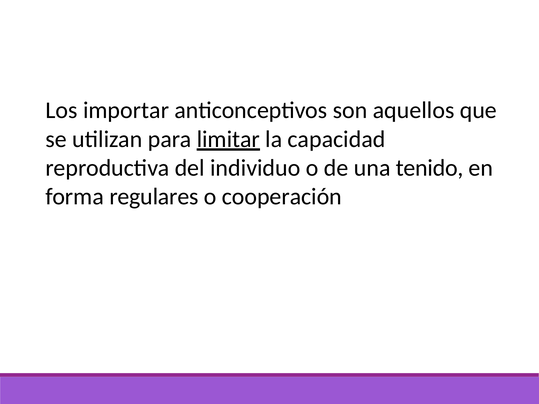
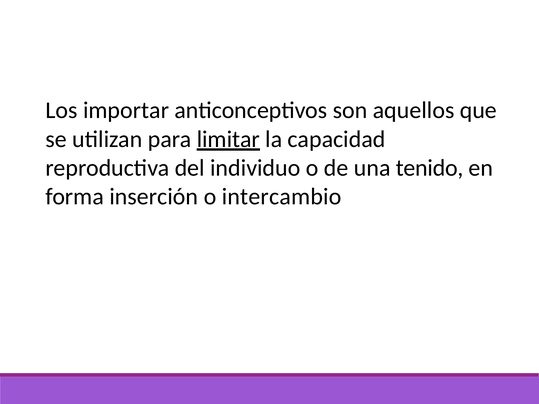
regulares: regulares -> inserción
cooperación: cooperación -> intercambio
